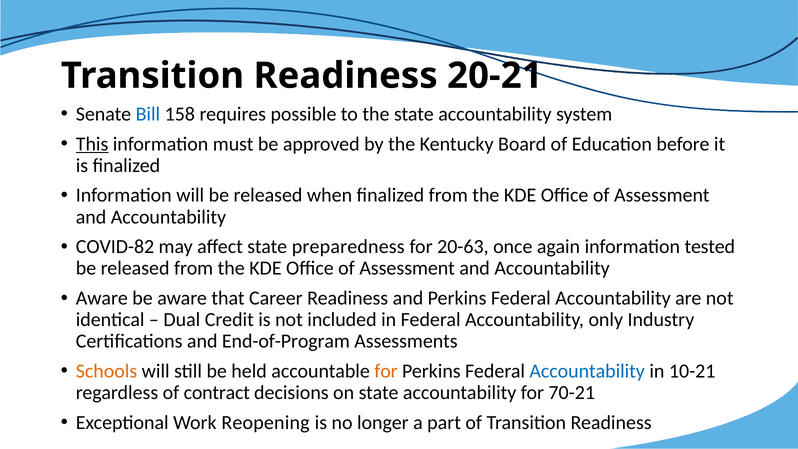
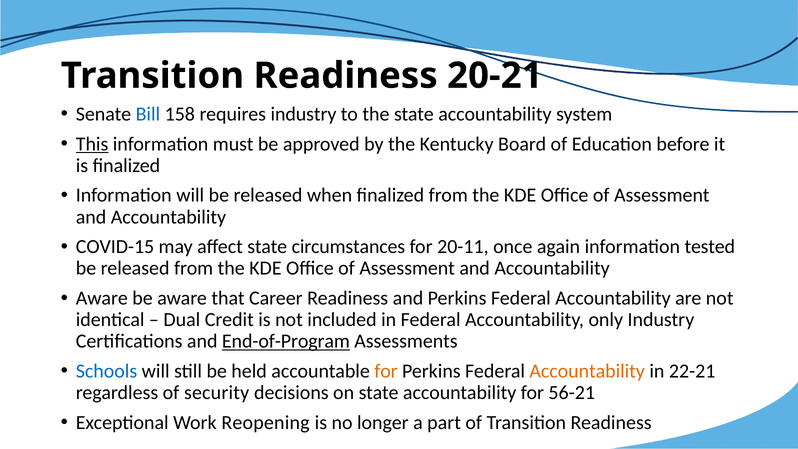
requires possible: possible -> industry
COVID-82: COVID-82 -> COVID-15
preparedness: preparedness -> circumstances
20-63: 20-63 -> 20-11
End-of-Program underline: none -> present
Schools colour: orange -> blue
Accountability at (587, 371) colour: blue -> orange
10-21: 10-21 -> 22-21
contract: contract -> security
70-21: 70-21 -> 56-21
